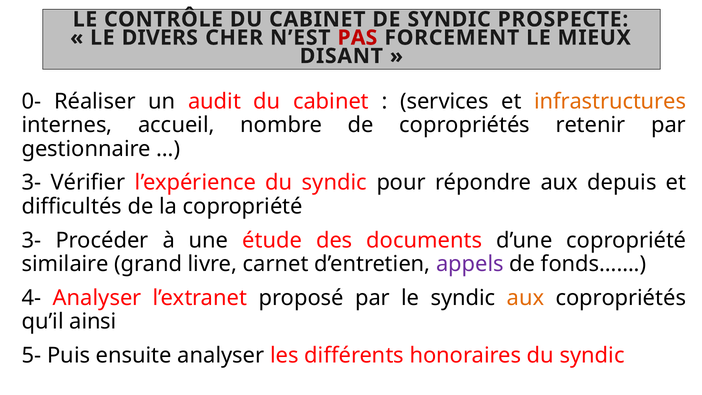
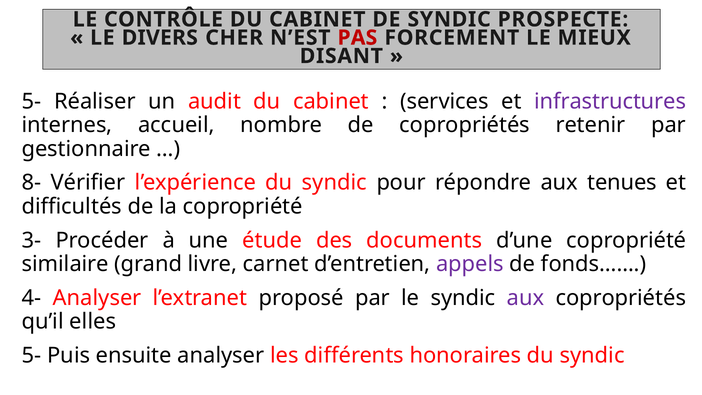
0- at (32, 101): 0- -> 5-
infrastructures colour: orange -> purple
3- at (32, 183): 3- -> 8-
depuis: depuis -> tenues
aux at (526, 298) colour: orange -> purple
ainsi: ainsi -> elles
